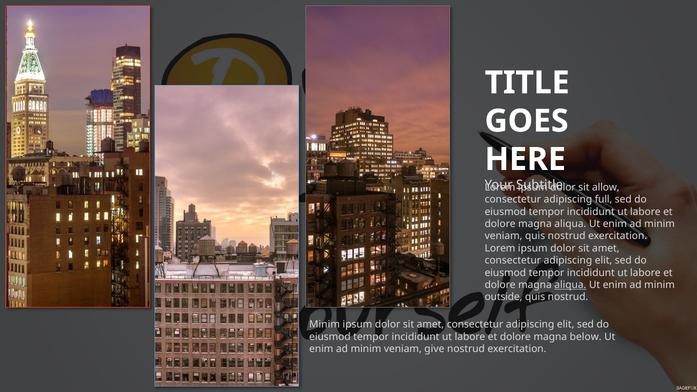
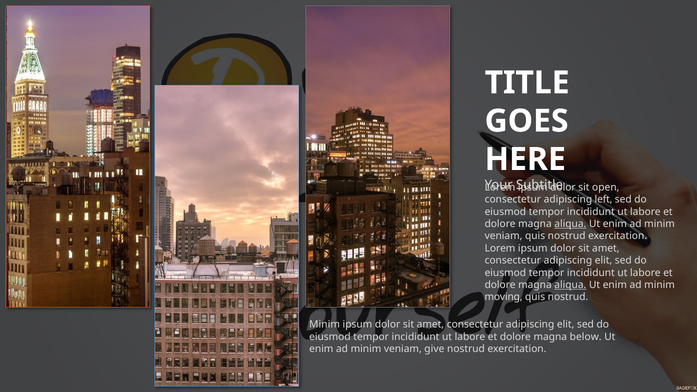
allow: allow -> open
full: full -> left
aliqua at (570, 224) underline: none -> present
outside: outside -> moving
